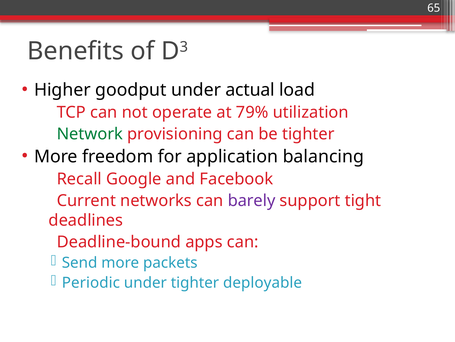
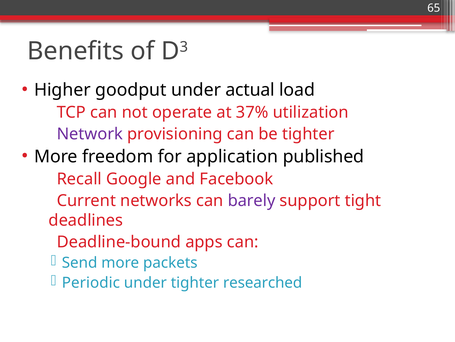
79%: 79% -> 37%
Network colour: green -> purple
balancing: balancing -> published
deployable: deployable -> researched
